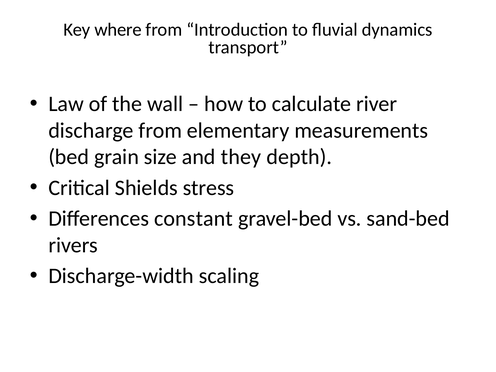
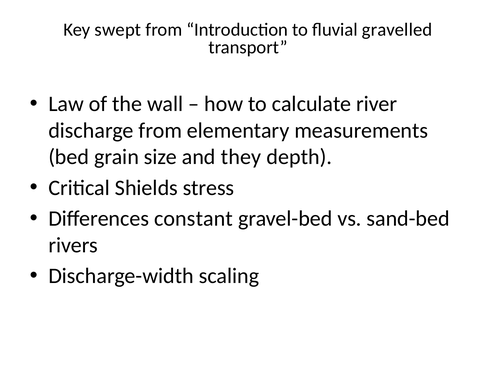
where: where -> swept
dynamics: dynamics -> gravelled
